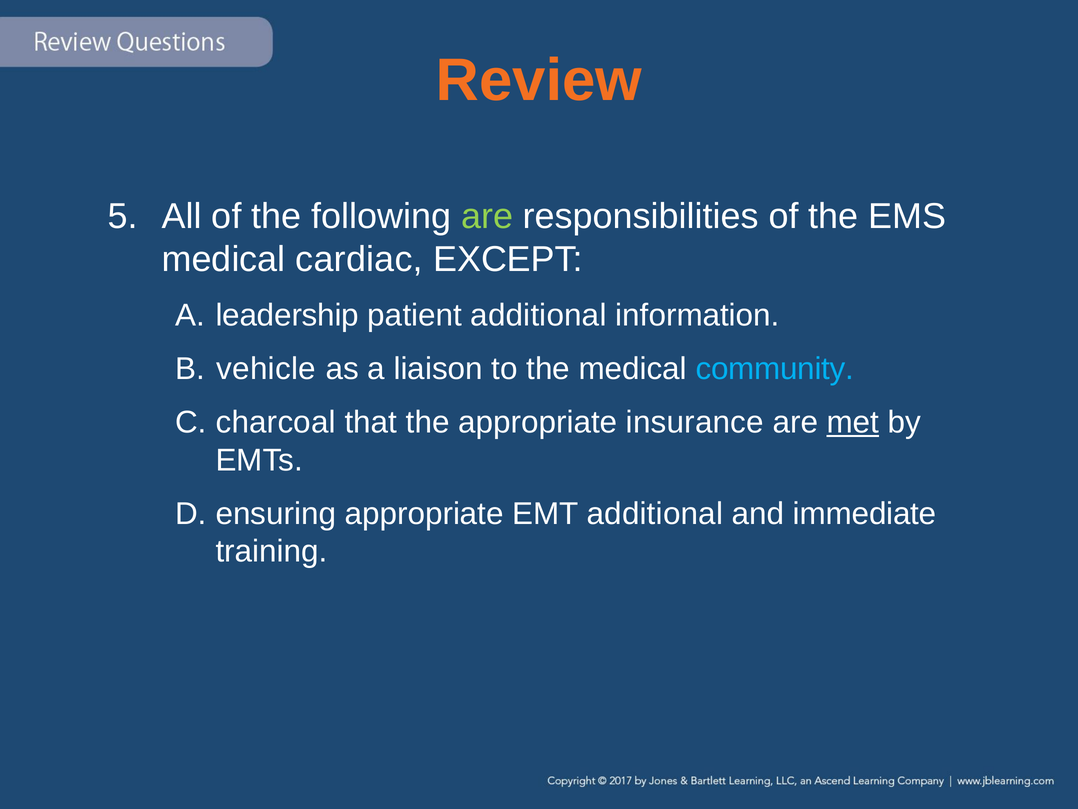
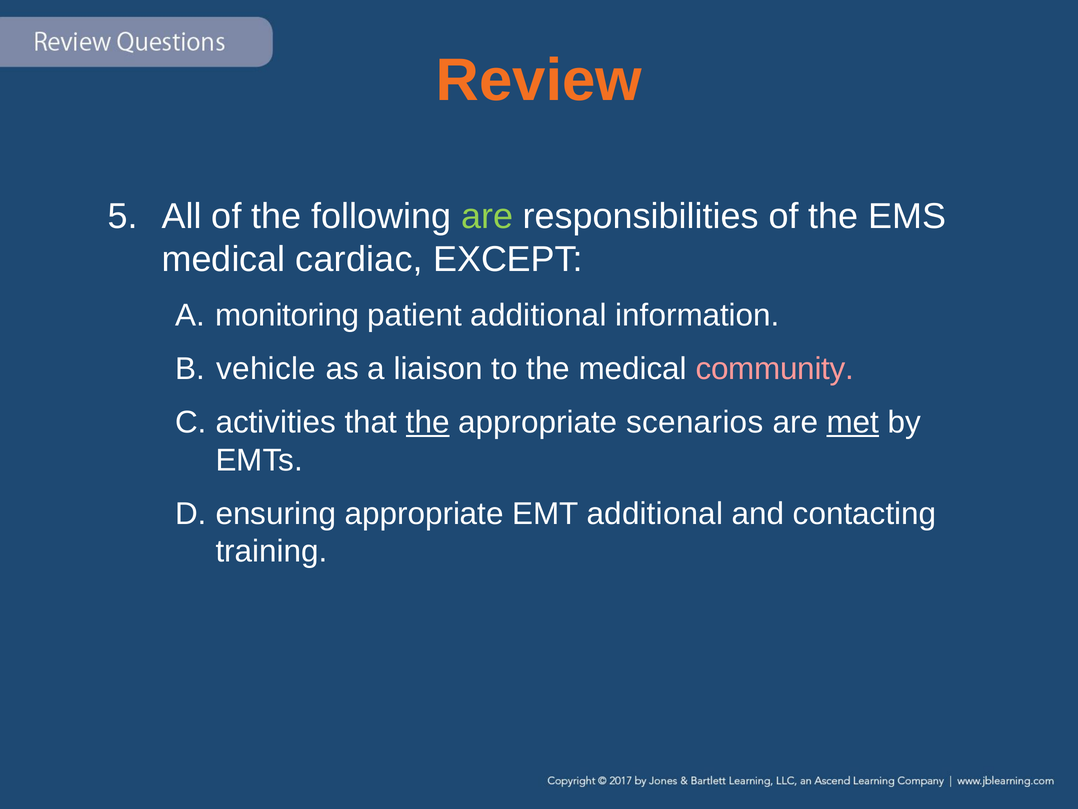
leadership: leadership -> monitoring
community colour: light blue -> pink
charcoal: charcoal -> activities
the at (428, 422) underline: none -> present
insurance: insurance -> scenarios
immediate: immediate -> contacting
